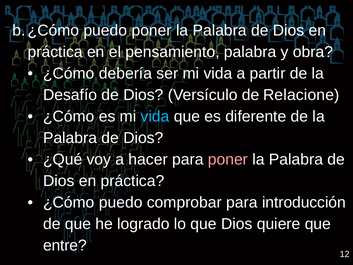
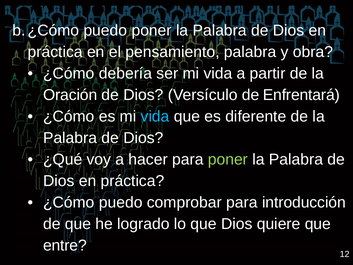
Desafío: Desafío -> Oración
Relacione: Relacione -> Enfrentará
poner at (228, 159) colour: pink -> light green
